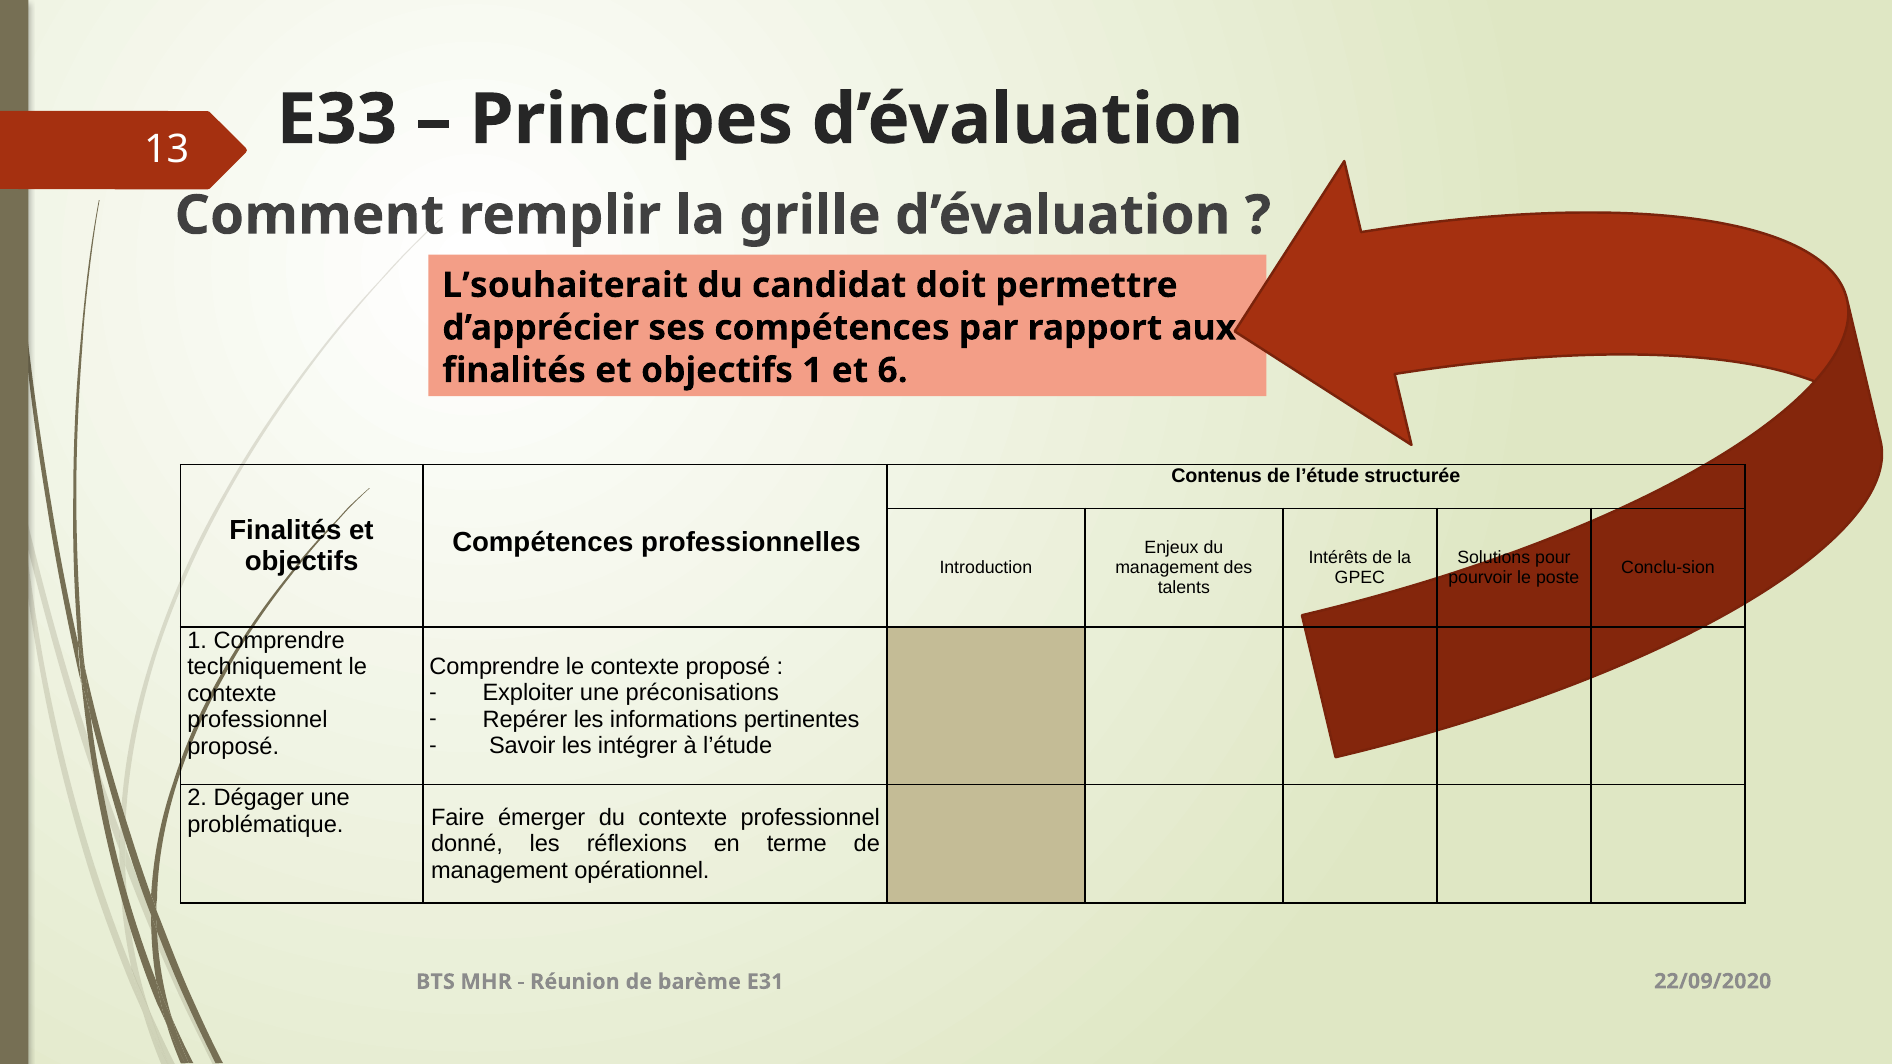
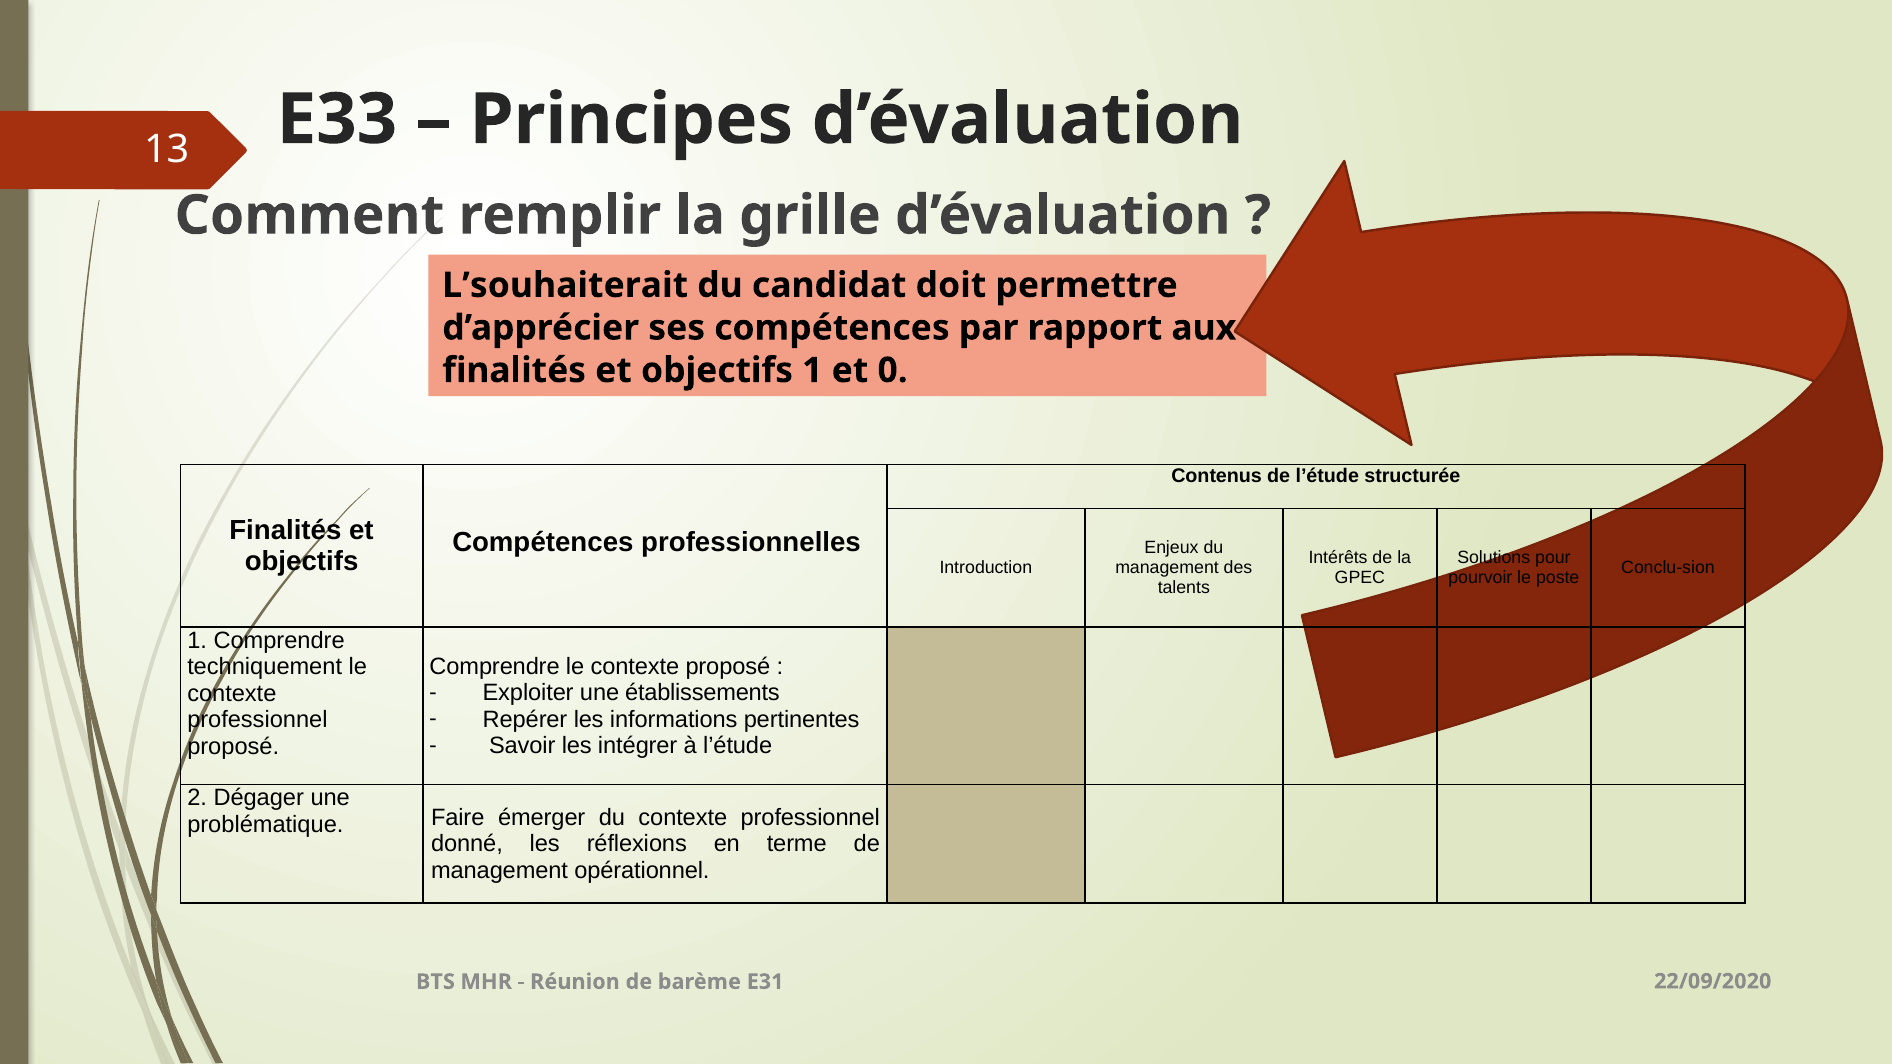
6: 6 -> 0
préconisations: préconisations -> établissements
